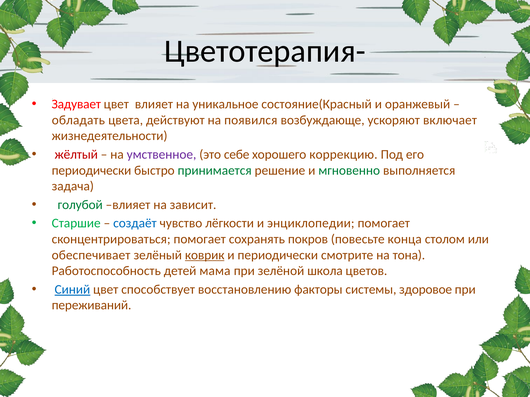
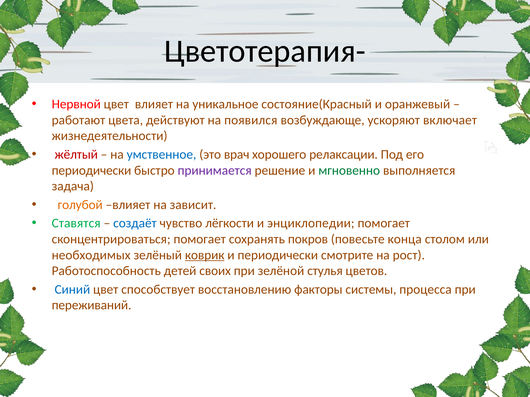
Задувает: Задувает -> Нервной
обладать: обладать -> работают
умственное colour: purple -> blue
себе: себе -> врач
коррекцию: коррекцию -> релаксации
принимается colour: green -> purple
голубой colour: green -> orange
Старшие: Старшие -> Ставятся
обеспечивает: обеспечивает -> необходимых
тона: тона -> рост
мама: мама -> своих
школа: школа -> стулья
Синий underline: present -> none
здоровое: здоровое -> процесса
